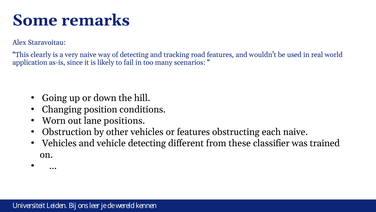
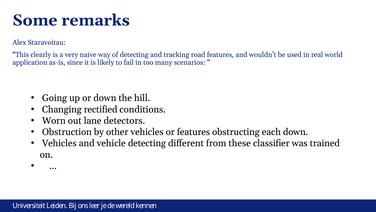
position: position -> rectified
positions: positions -> detectors
each naive: naive -> down
